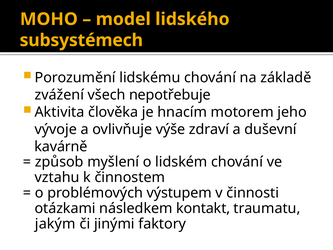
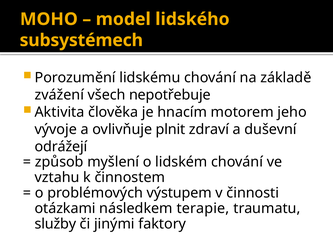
výše: výše -> plnit
kavárně: kavárně -> odrážejí
kontakt: kontakt -> terapie
jakým: jakým -> služby
